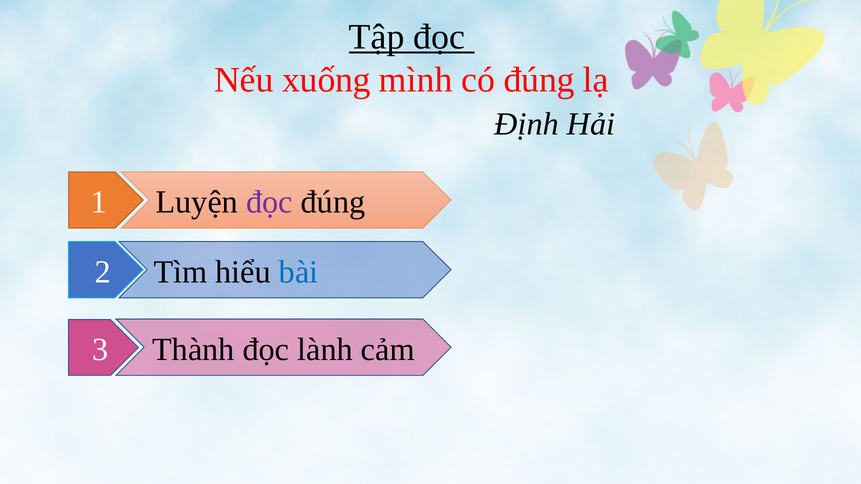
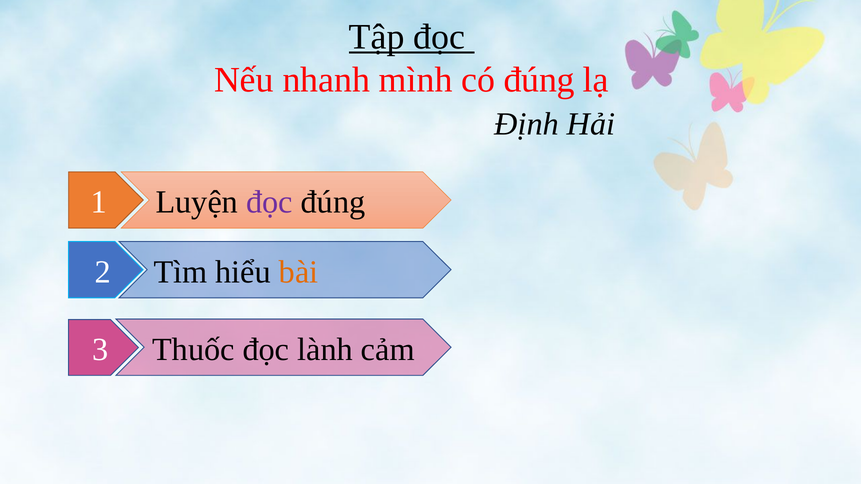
xuống: xuống -> nhanh
bài colour: blue -> orange
Thành: Thành -> Thuốc
